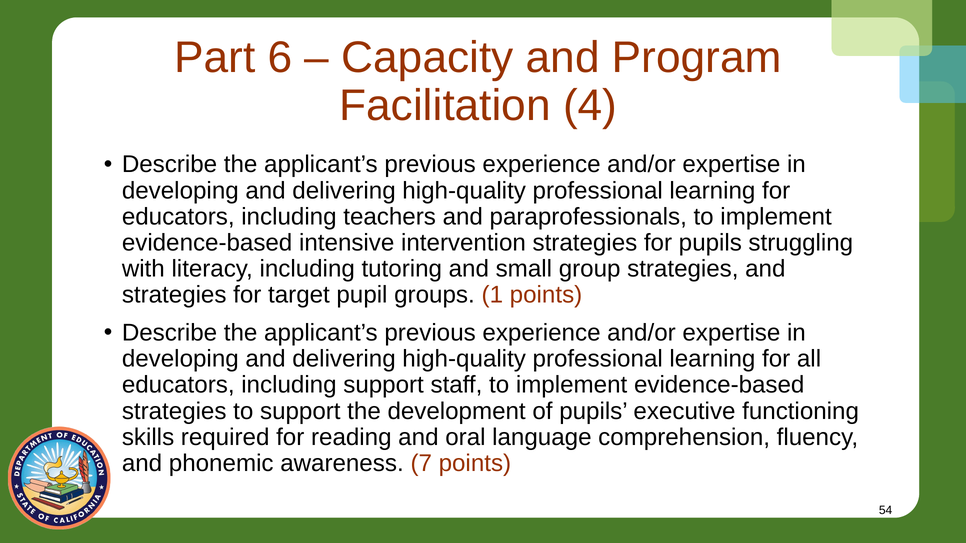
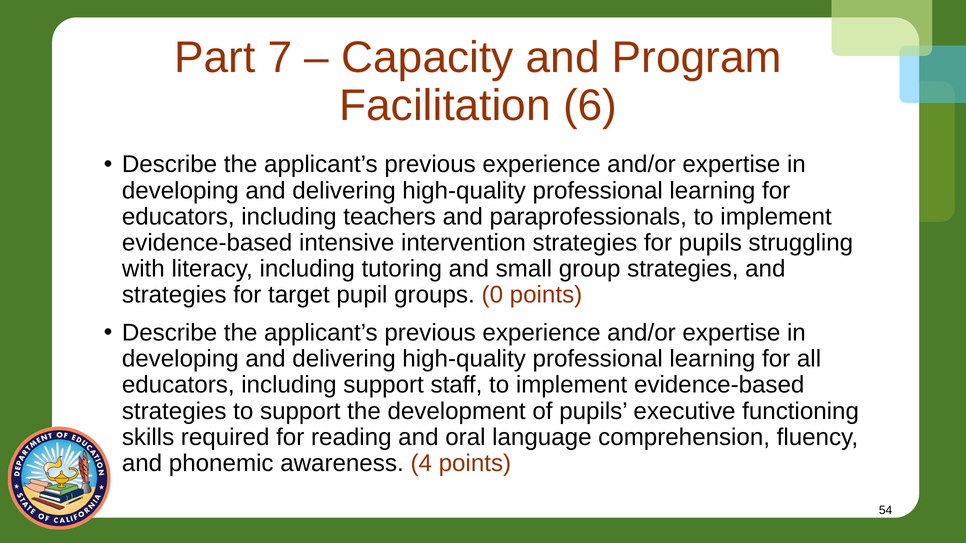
6: 6 -> 7
4: 4 -> 6
1: 1 -> 0
7: 7 -> 4
